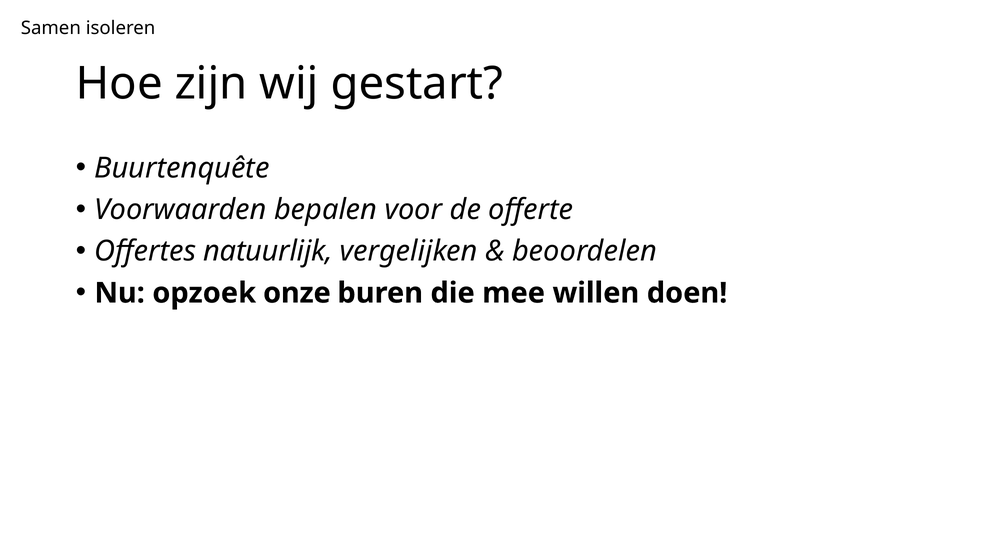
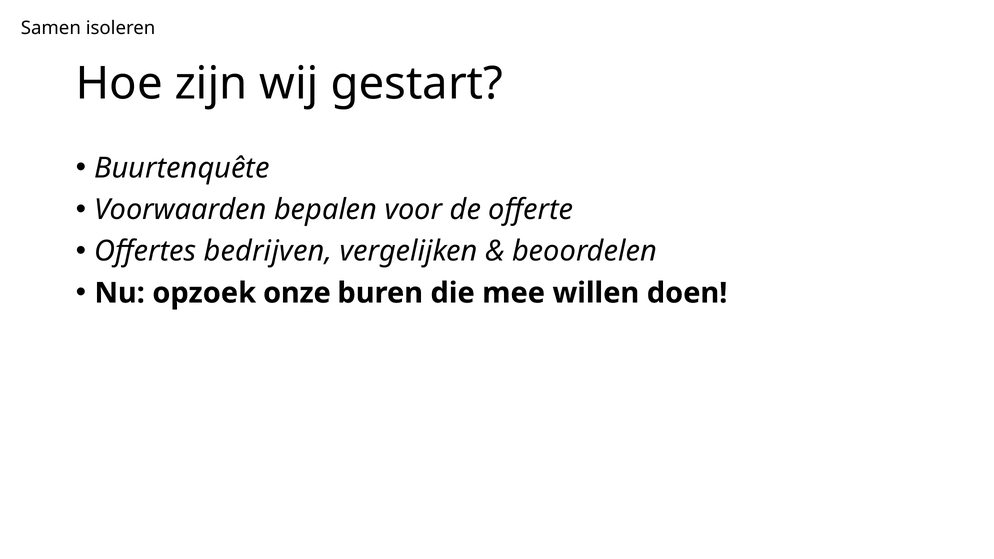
natuurlijk: natuurlijk -> bedrijven
